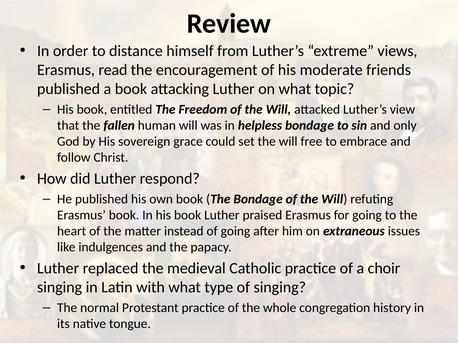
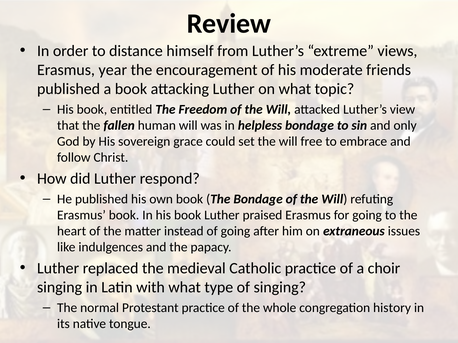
read: read -> year
